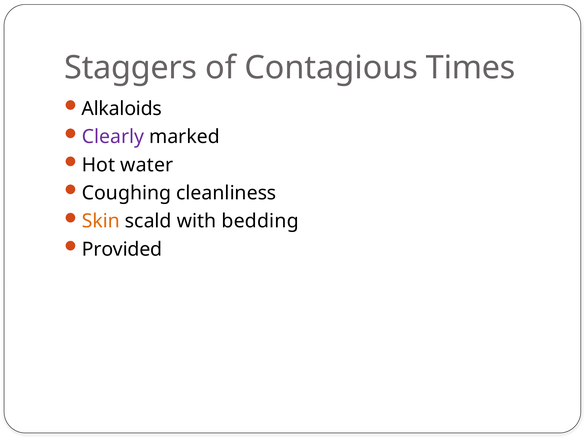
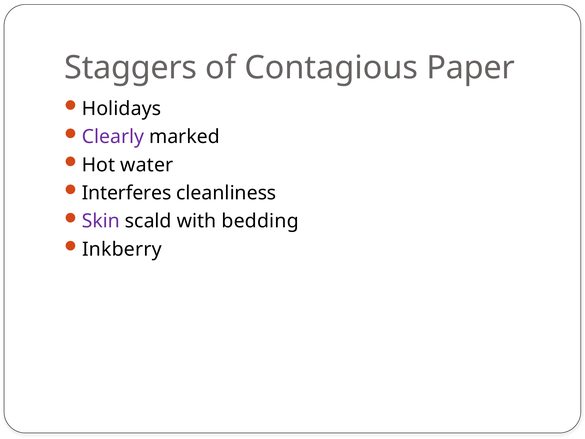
Times: Times -> Paper
Alkaloids: Alkaloids -> Holidays
Coughing: Coughing -> Interferes
Skin colour: orange -> purple
Provided: Provided -> Inkberry
